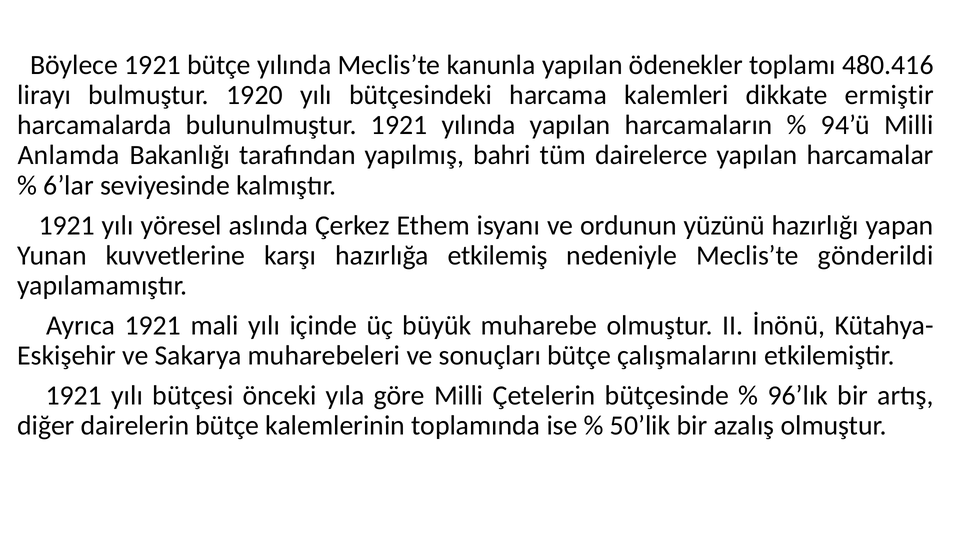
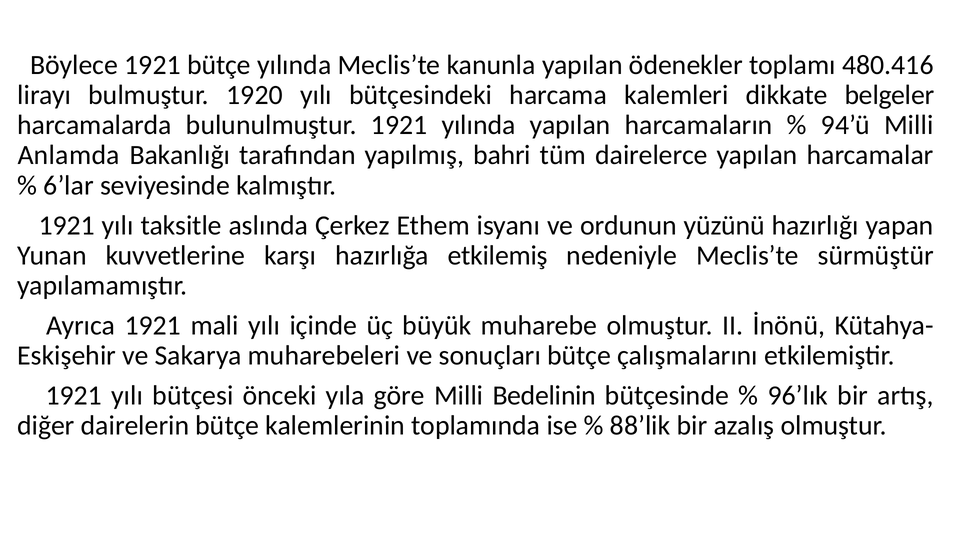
ermiştir: ermiştir -> belgeler
yöresel: yöresel -> taksitle
gönderildi: gönderildi -> sürmüştür
Çetelerin: Çetelerin -> Bedelinin
50’lik: 50’lik -> 88’lik
